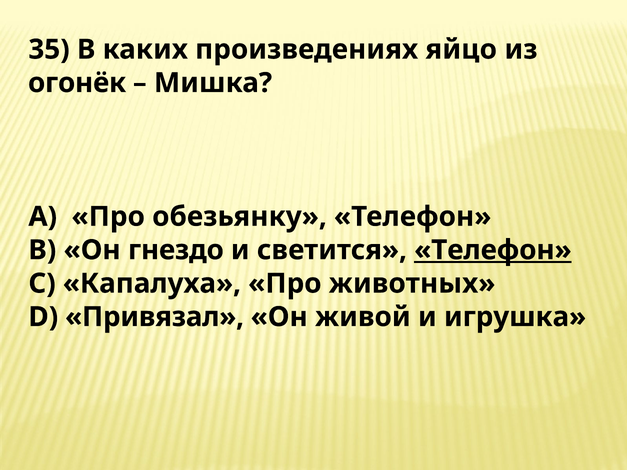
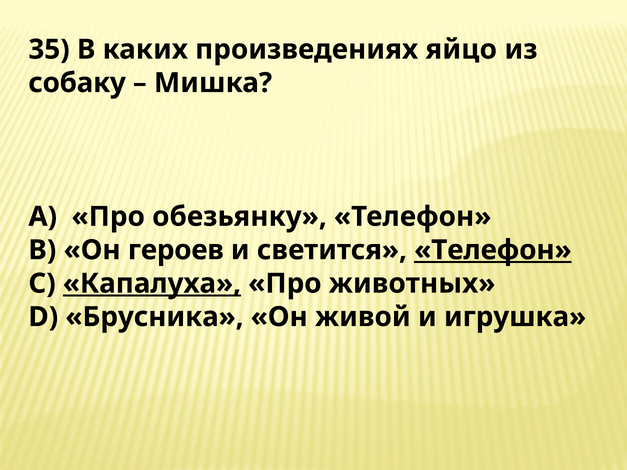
огонёк: огонёк -> собаку
гнездо: гнездо -> героев
Капалуха underline: none -> present
Привязал: Привязал -> Брусника
